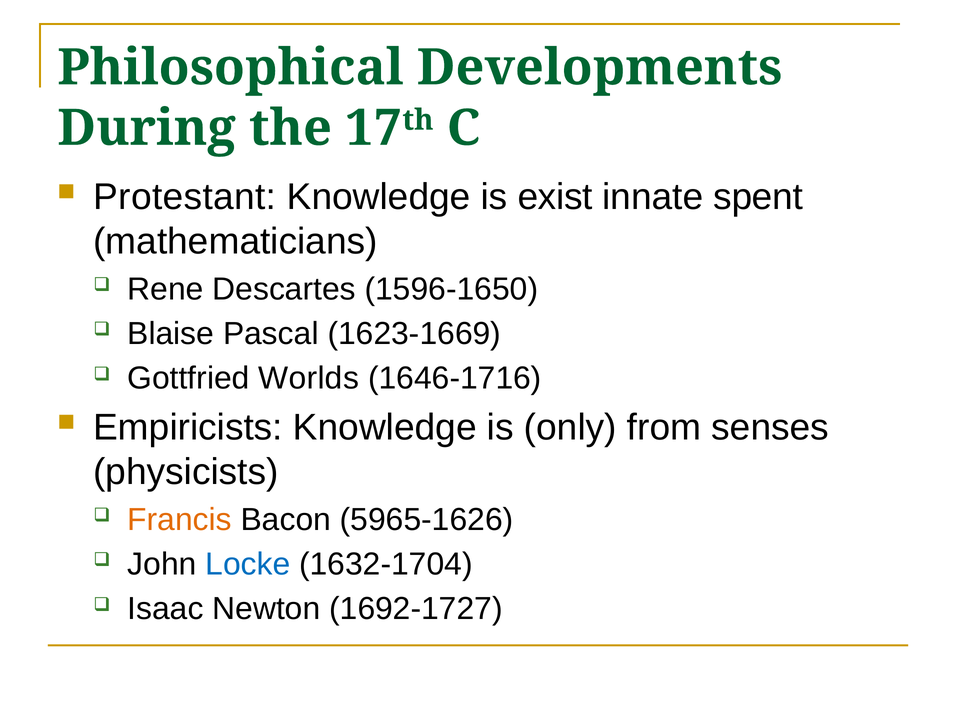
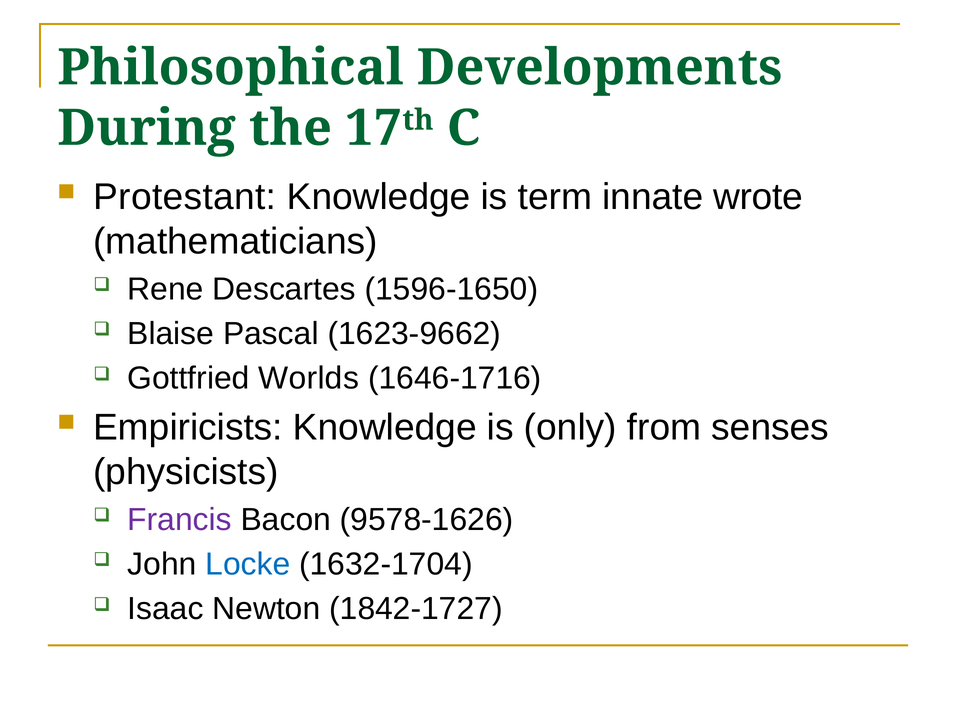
exist: exist -> term
spent: spent -> wrote
1623-1669: 1623-1669 -> 1623-9662
Francis colour: orange -> purple
5965-1626: 5965-1626 -> 9578-1626
1692-1727: 1692-1727 -> 1842-1727
